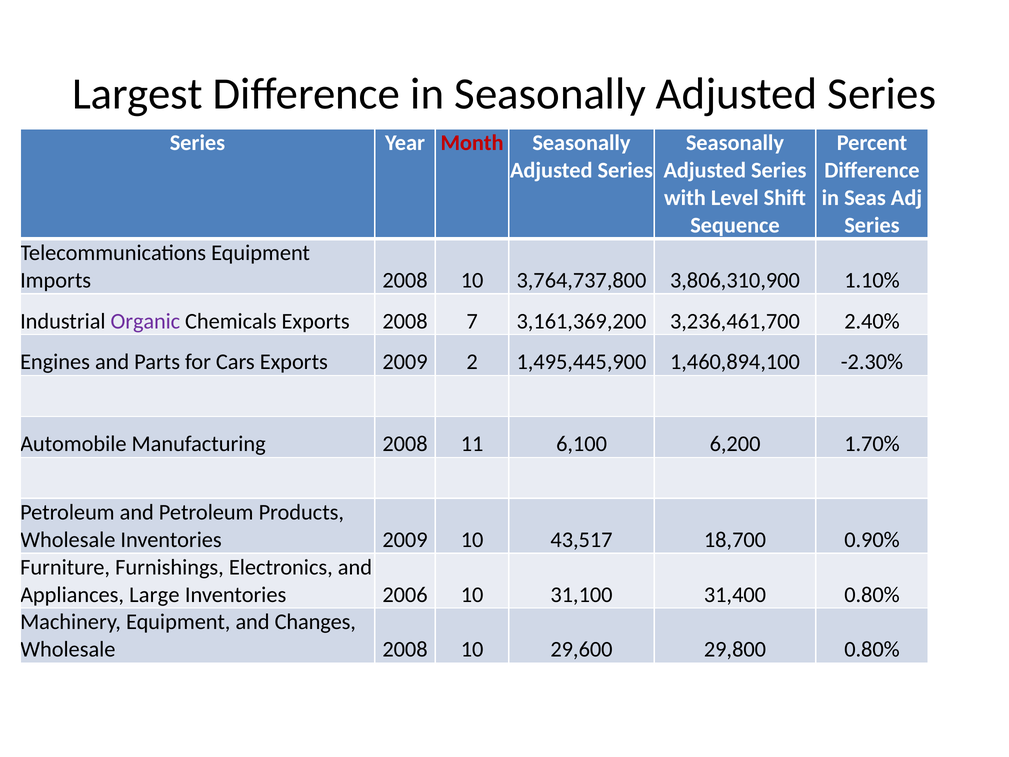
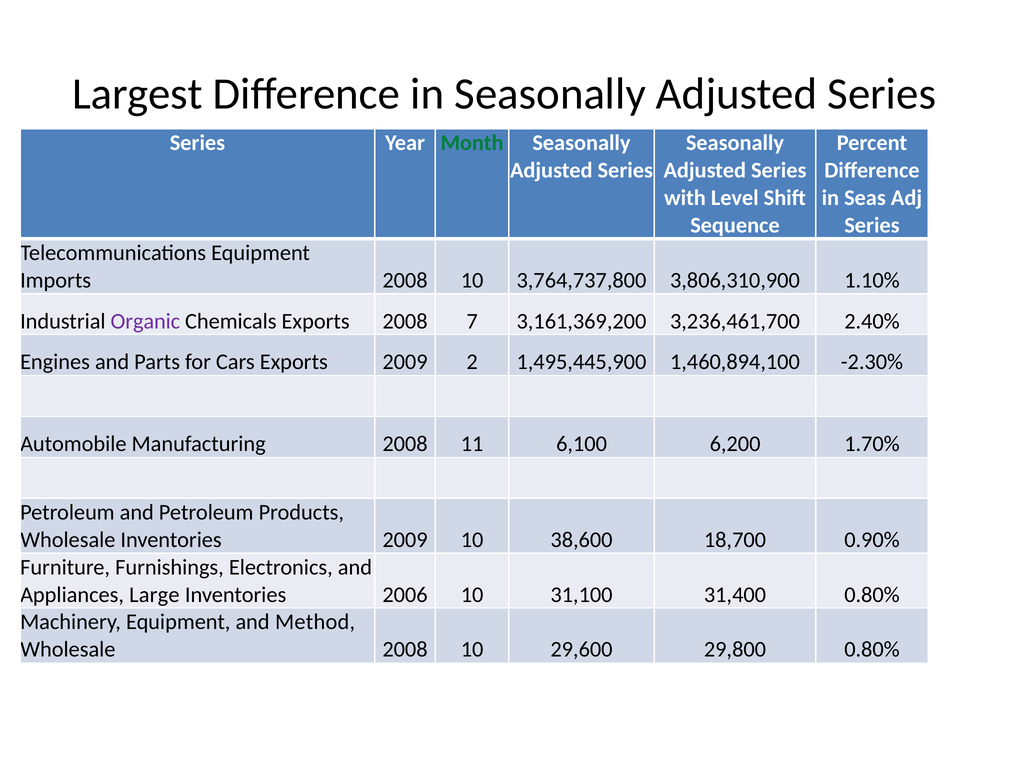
Month colour: red -> green
43,517: 43,517 -> 38,600
Changes: Changes -> Method
